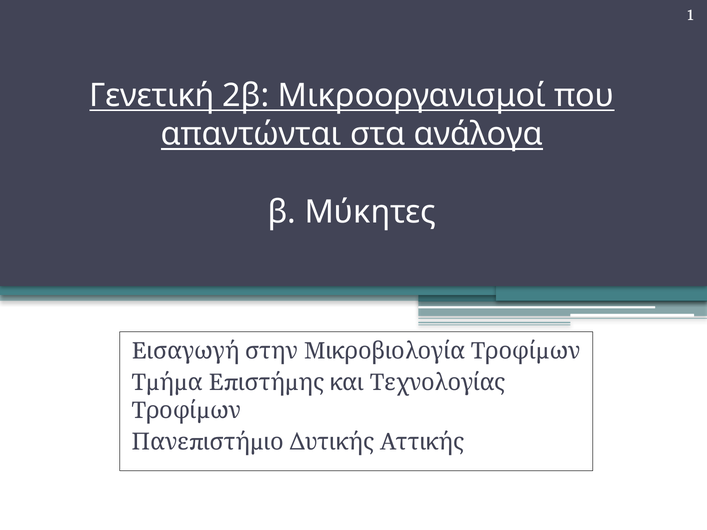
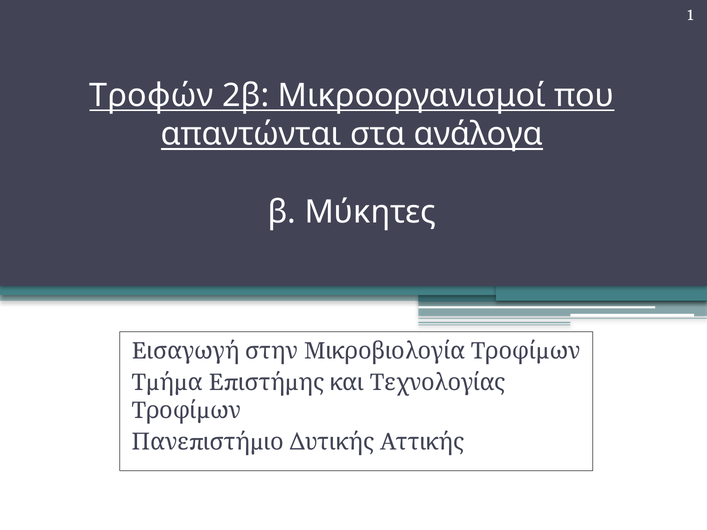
Γενετική: Γενετική -> Τροφών
